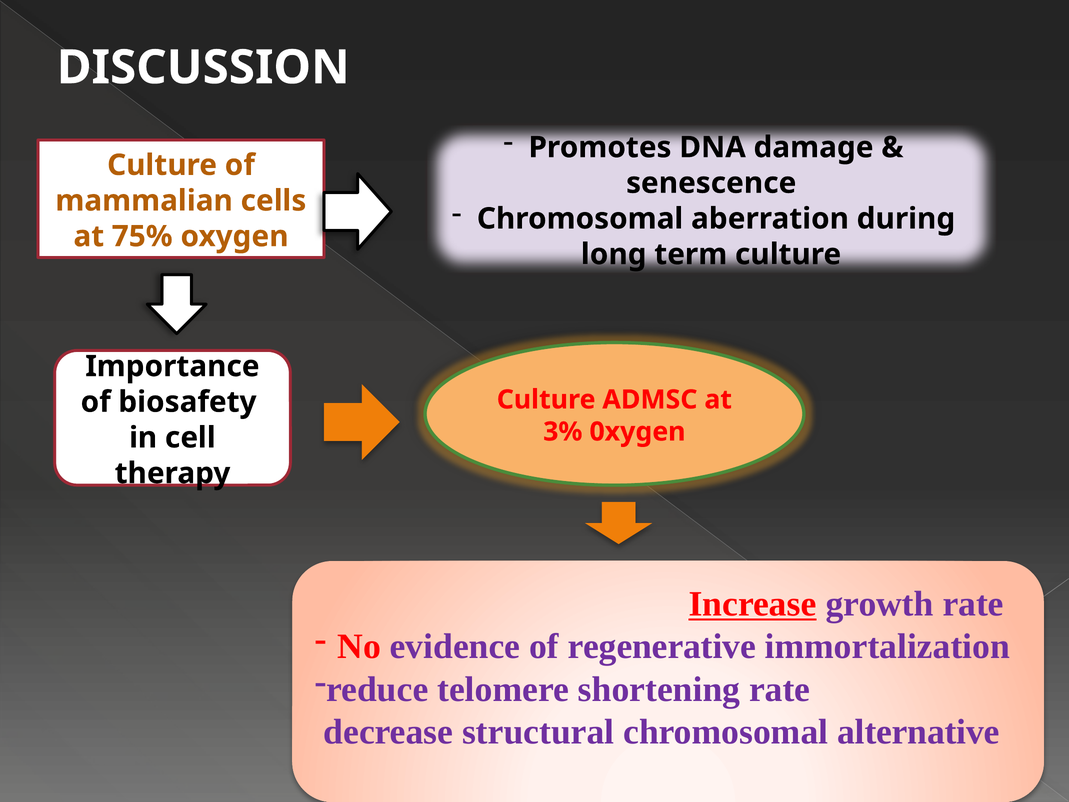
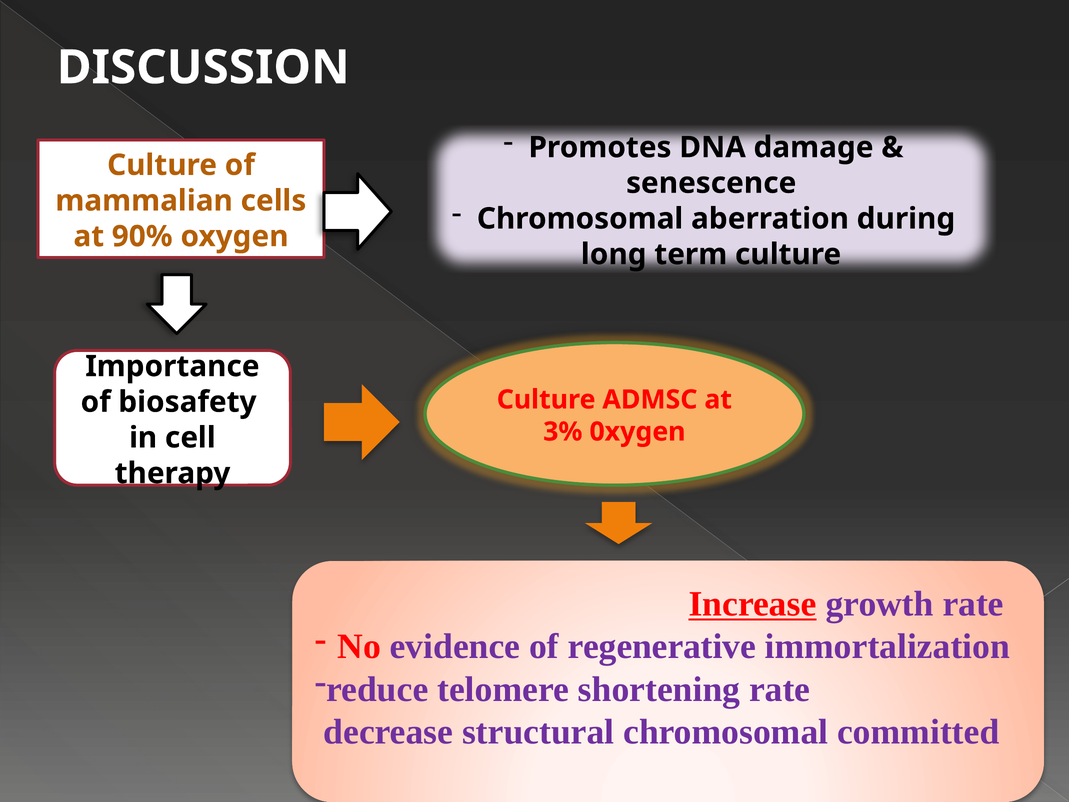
75%: 75% -> 90%
alternative: alternative -> committed
